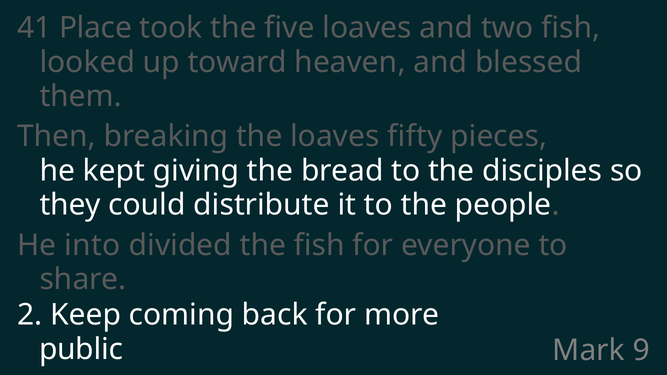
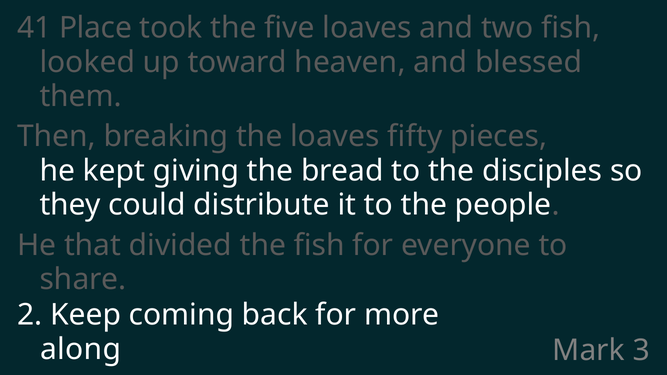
into: into -> that
public: public -> along
9: 9 -> 3
